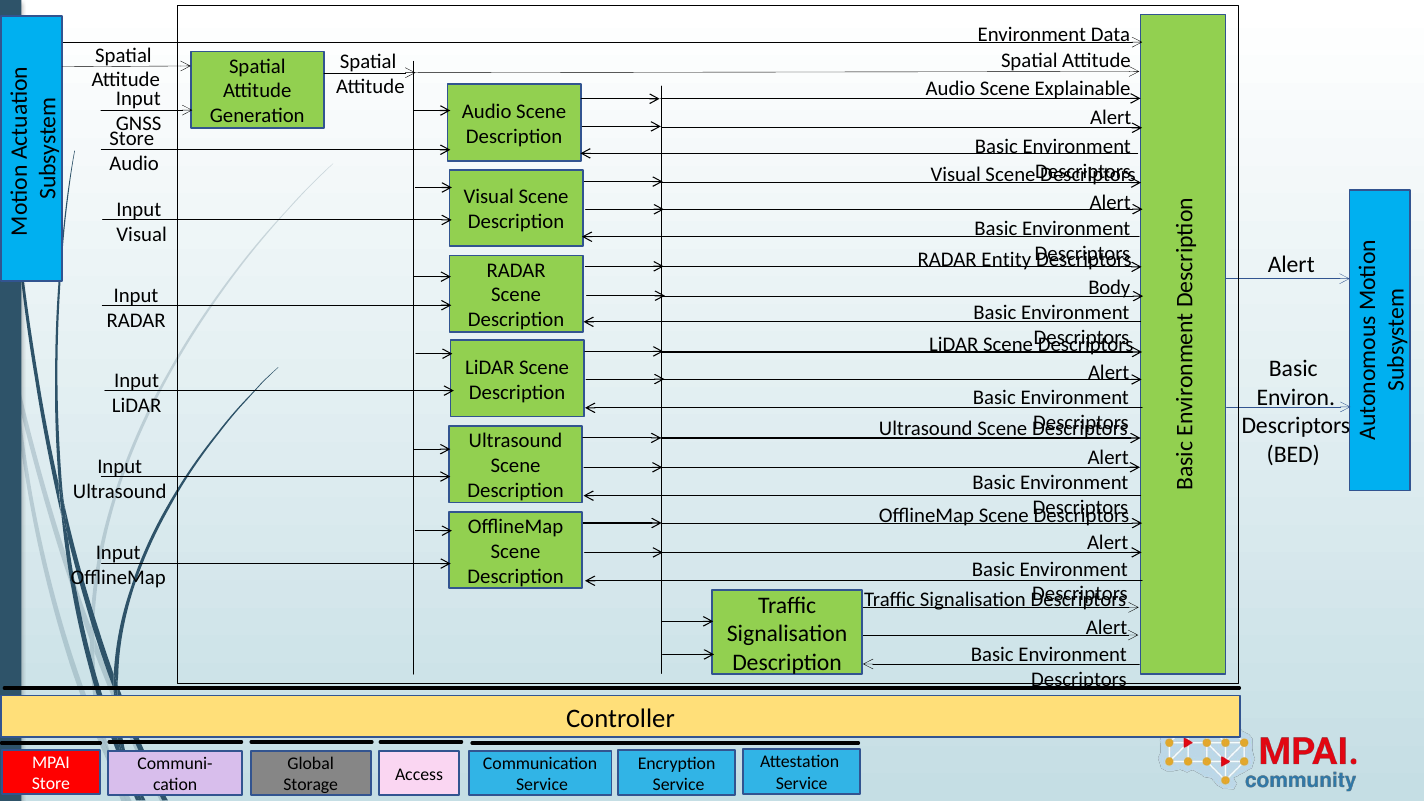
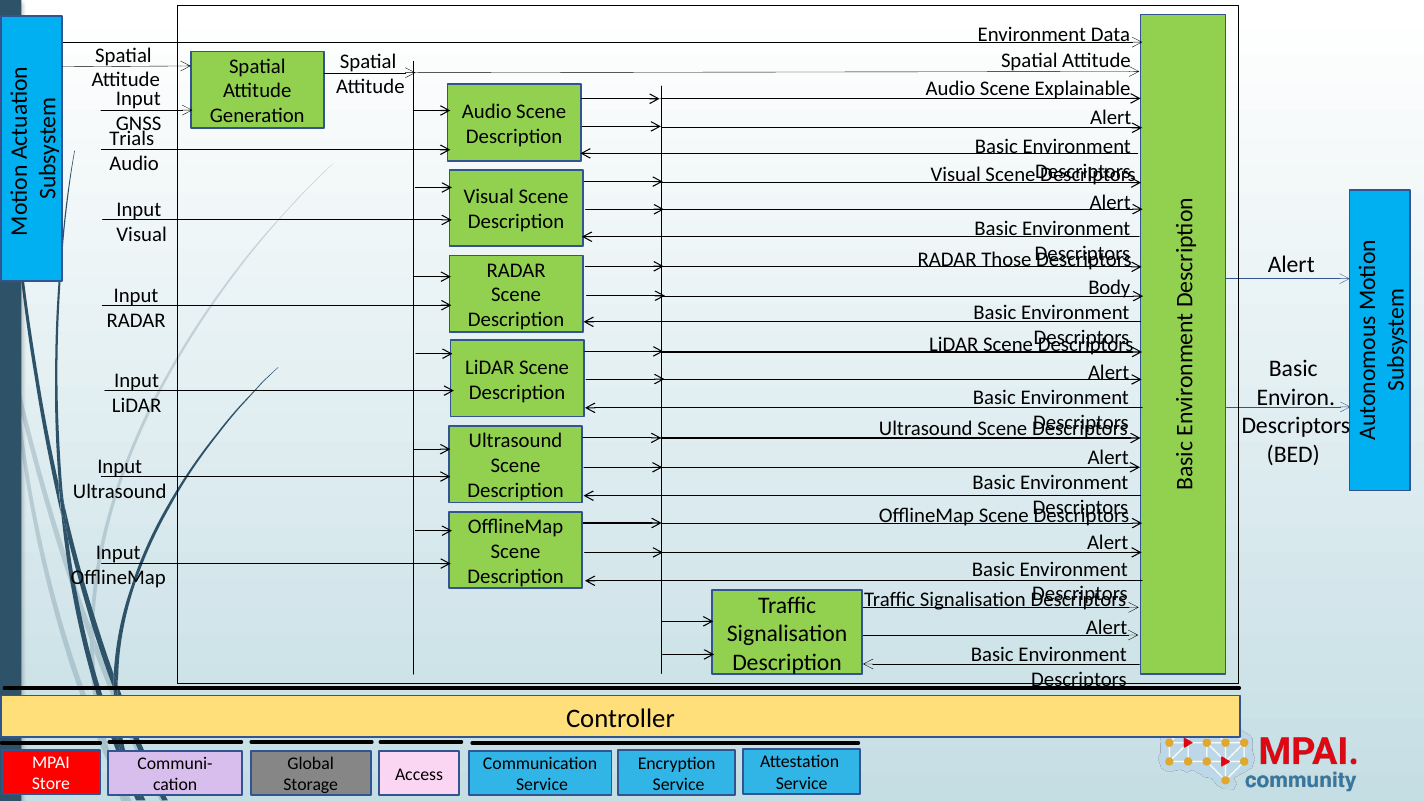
Store at (132, 139): Store -> Trials
Entity: Entity -> Those
